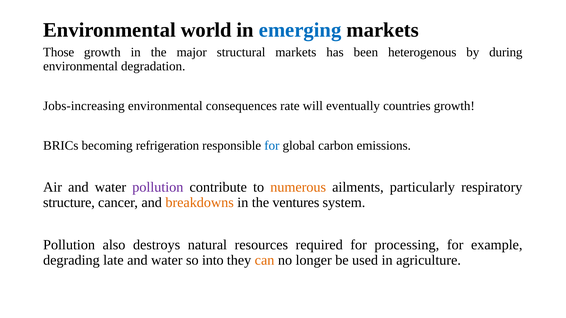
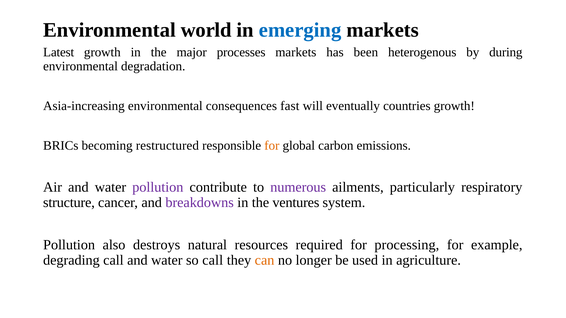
Those: Those -> Latest
structural: structural -> processes
Jobs-increasing: Jobs-increasing -> Asia-increasing
rate: rate -> fast
refrigeration: refrigeration -> restructured
for at (272, 146) colour: blue -> orange
numerous colour: orange -> purple
breakdowns colour: orange -> purple
degrading late: late -> call
so into: into -> call
